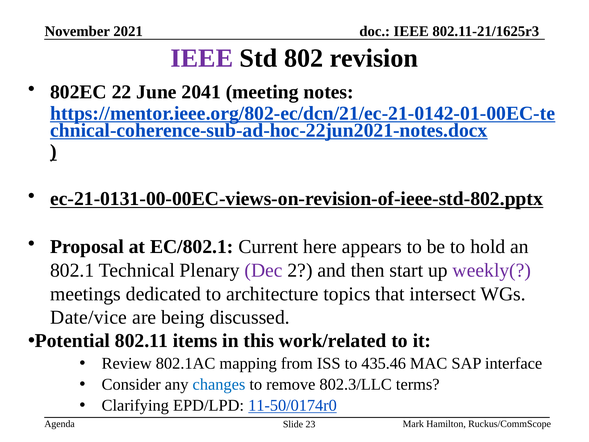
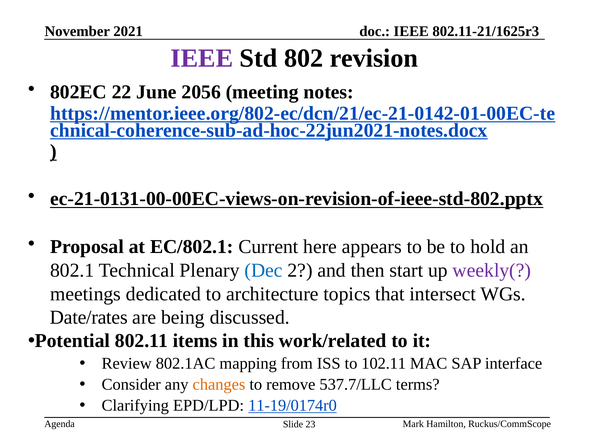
2041: 2041 -> 2056
Dec colour: purple -> blue
Date/vice: Date/vice -> Date/rates
435.46: 435.46 -> 102.11
changes colour: blue -> orange
802.3/LLC: 802.3/LLC -> 537.7/LLC
11-50/0174r0: 11-50/0174r0 -> 11-19/0174r0
